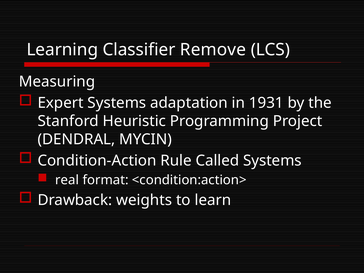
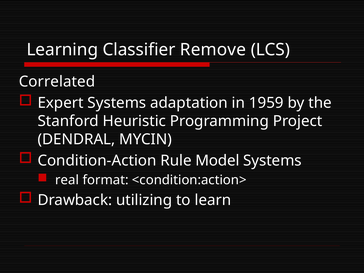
Measuring: Measuring -> Correlated
1931: 1931 -> 1959
Called: Called -> Model
weights: weights -> utilizing
